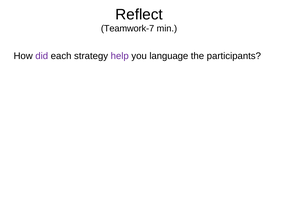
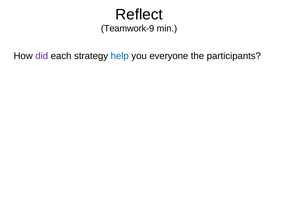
Teamwork-7: Teamwork-7 -> Teamwork-9
help colour: purple -> blue
language: language -> everyone
